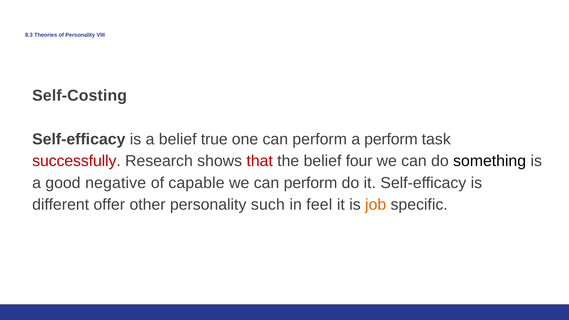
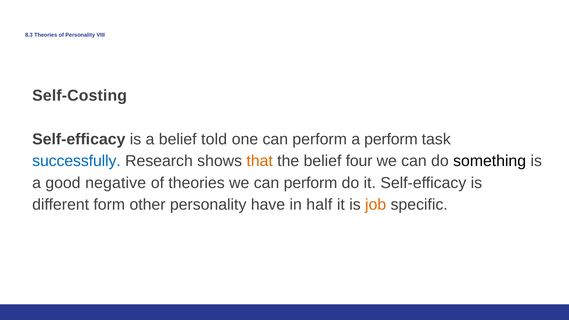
true: true -> told
successfully colour: red -> blue
that colour: red -> orange
of capable: capable -> theories
offer: offer -> form
such: such -> have
feel: feel -> half
